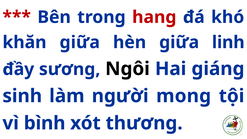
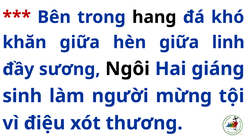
hang colour: red -> black
mong: mong -> mừng
bình: bình -> điệu
